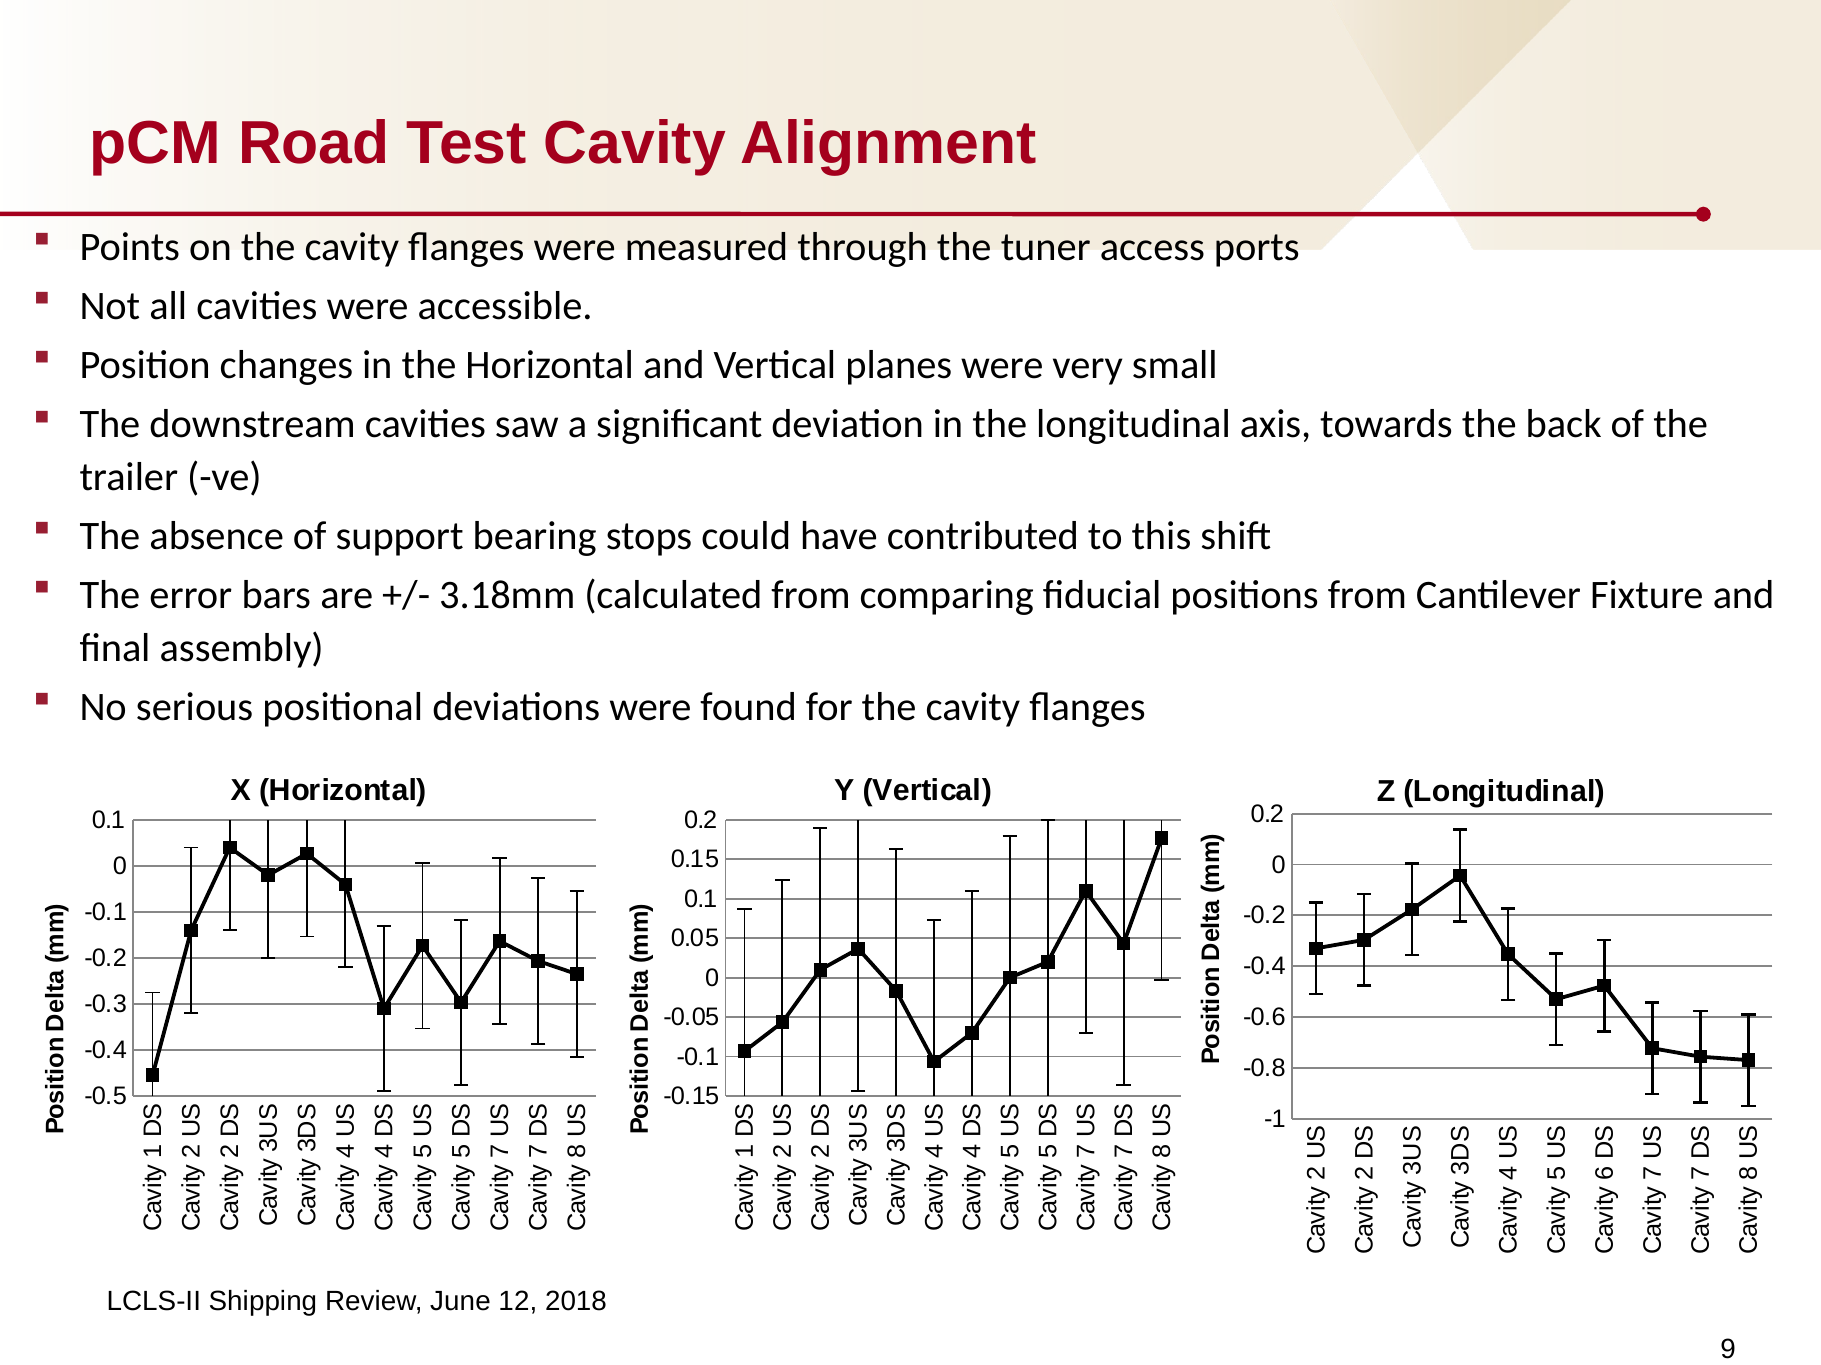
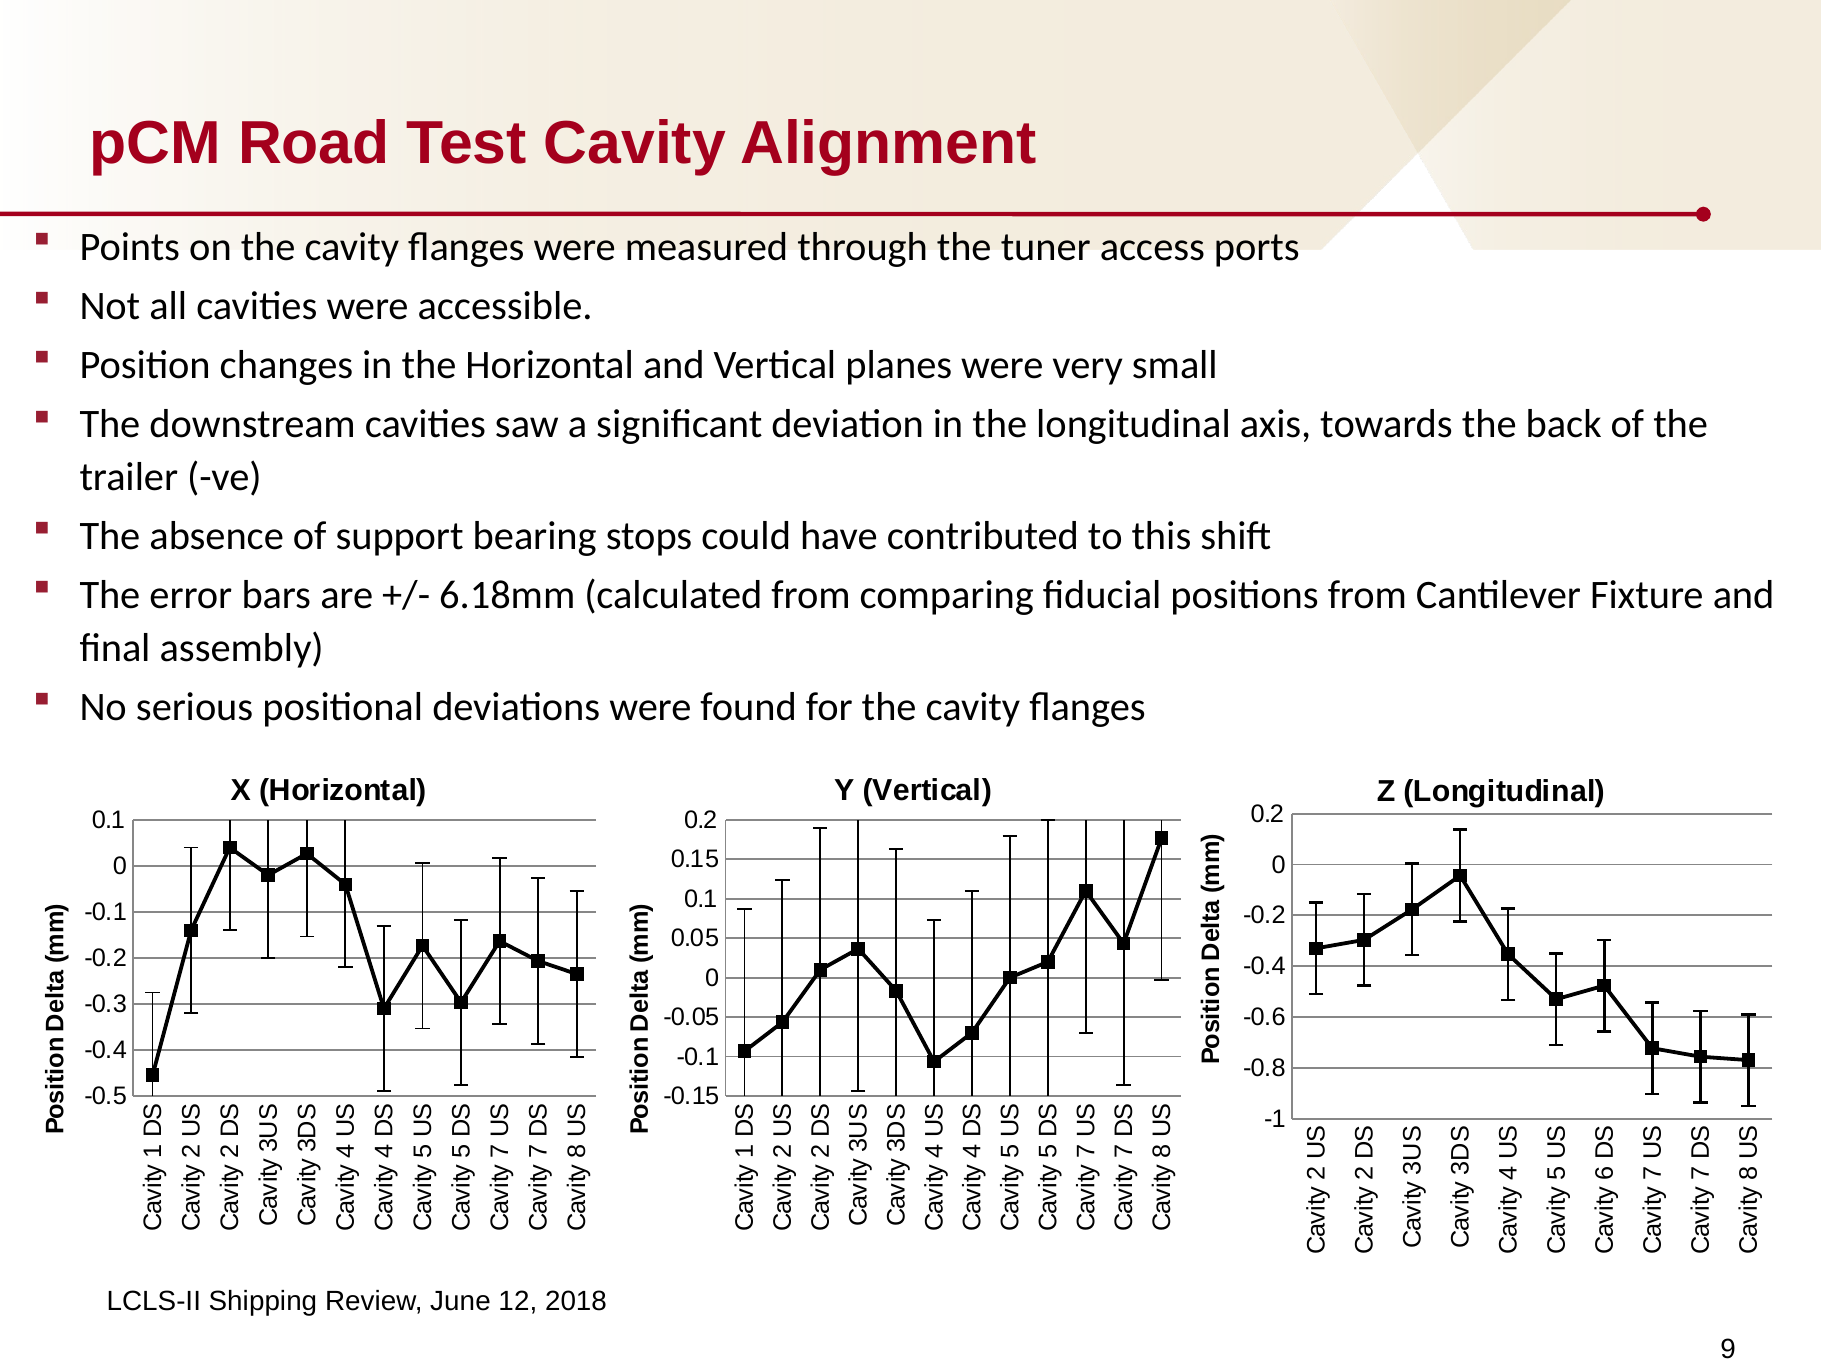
3.18mm: 3.18mm -> 6.18mm
